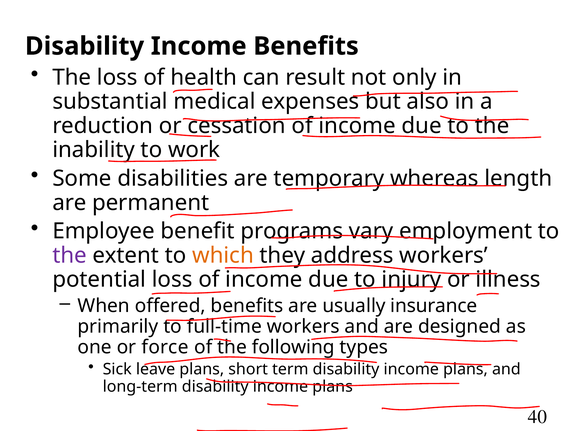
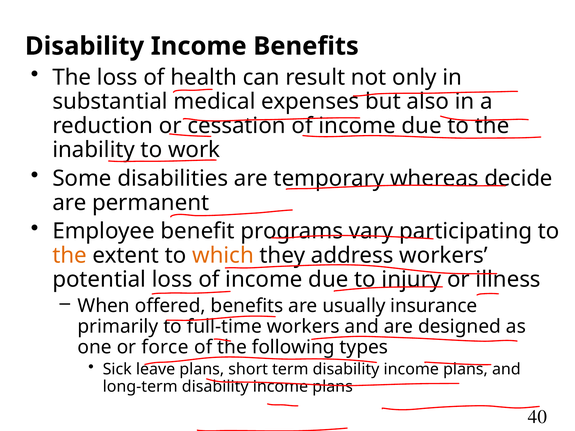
length: length -> decide
employment: employment -> participating
the at (70, 256) colour: purple -> orange
